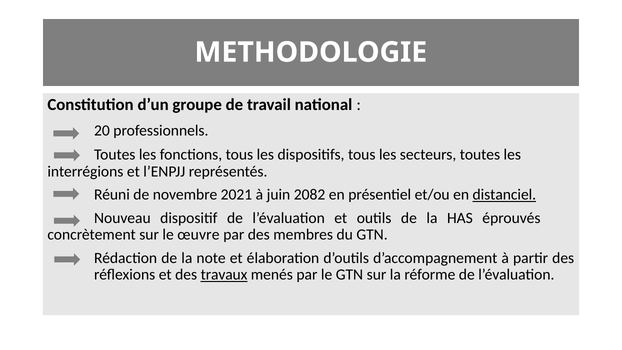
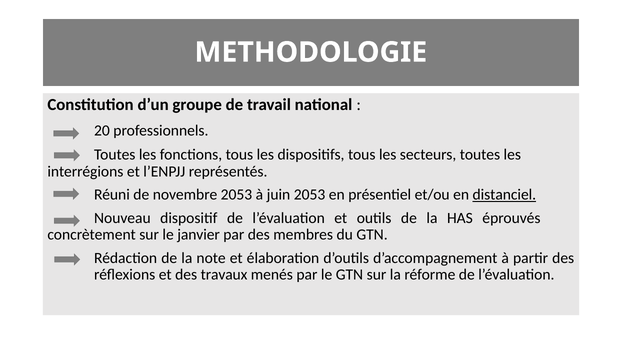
novembre 2021: 2021 -> 2053
juin 2082: 2082 -> 2053
œuvre: œuvre -> janvier
travaux underline: present -> none
